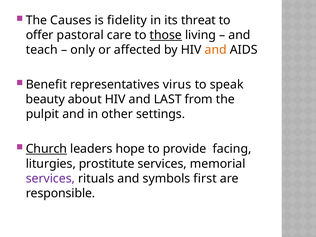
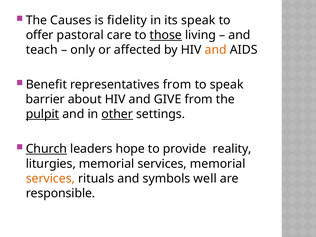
its threat: threat -> speak
representatives virus: virus -> from
beauty: beauty -> barrier
LAST: LAST -> GIVE
pulpit underline: none -> present
other underline: none -> present
facing: facing -> reality
liturgies prostitute: prostitute -> memorial
services at (50, 178) colour: purple -> orange
first: first -> well
